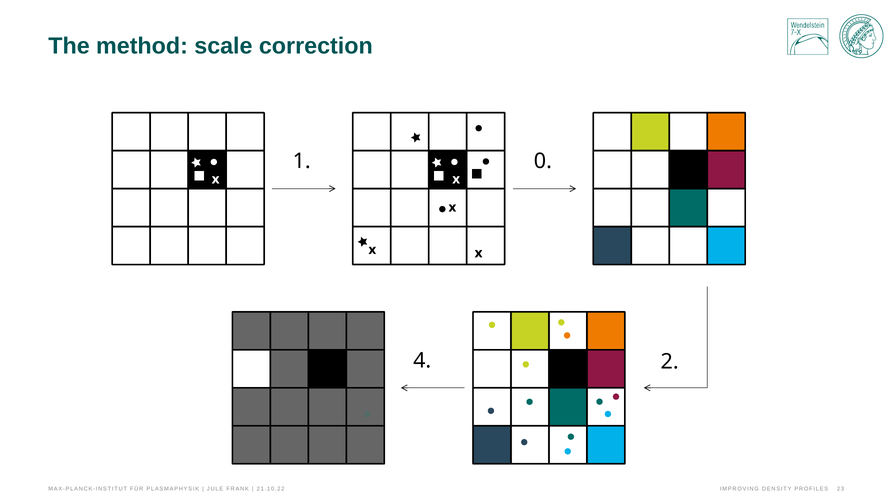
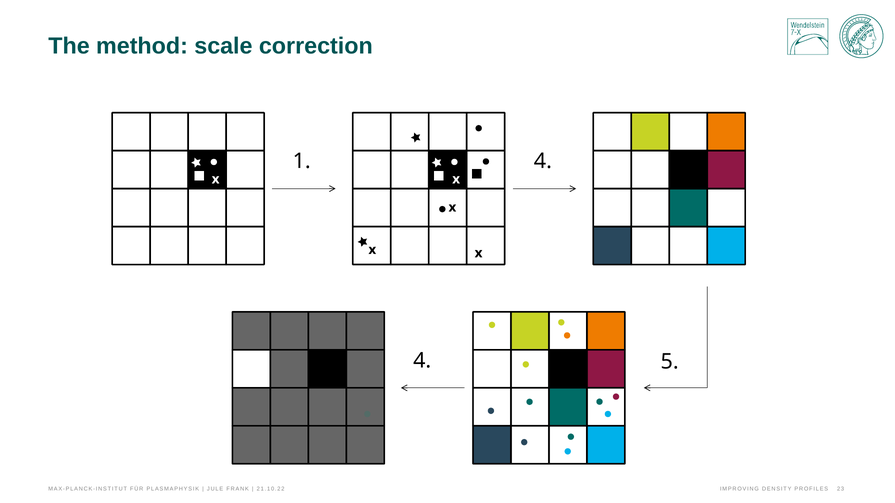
1 0: 0 -> 4
2: 2 -> 5
